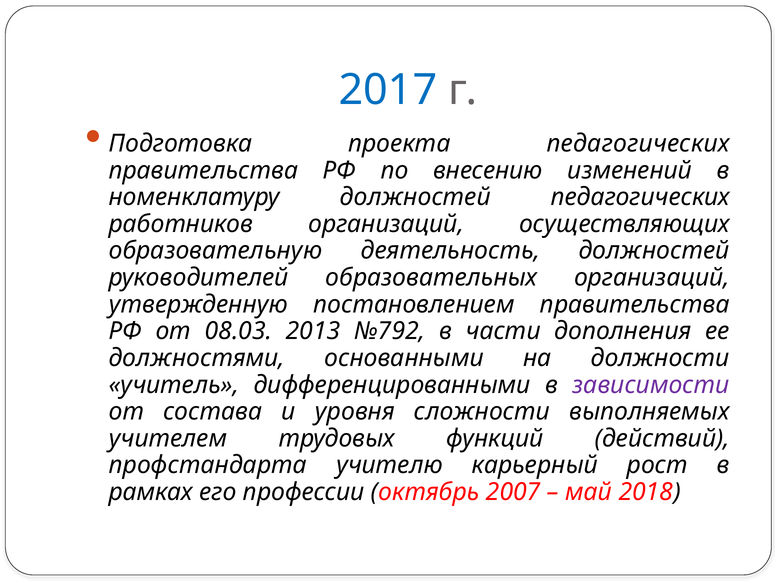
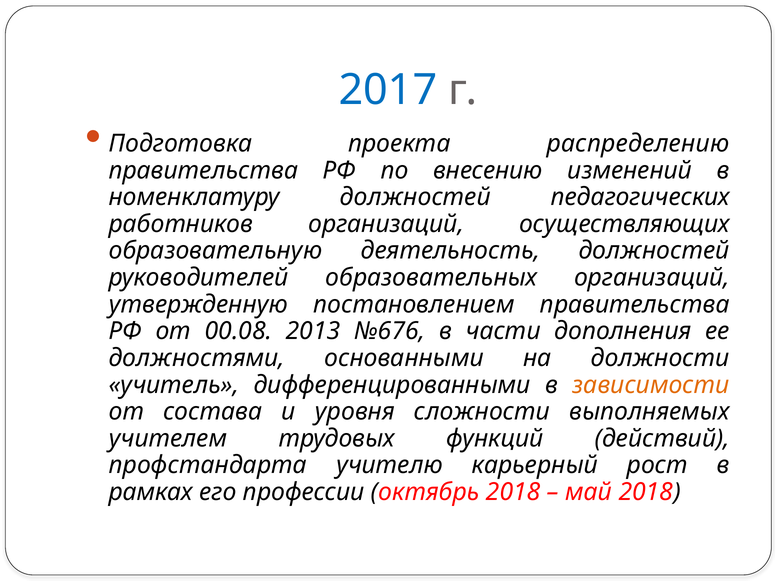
проекта педагогических: педагогических -> распределению
08.03: 08.03 -> 00.08
№792: №792 -> №676
зависимости colour: purple -> orange
октябрь 2007: 2007 -> 2018
